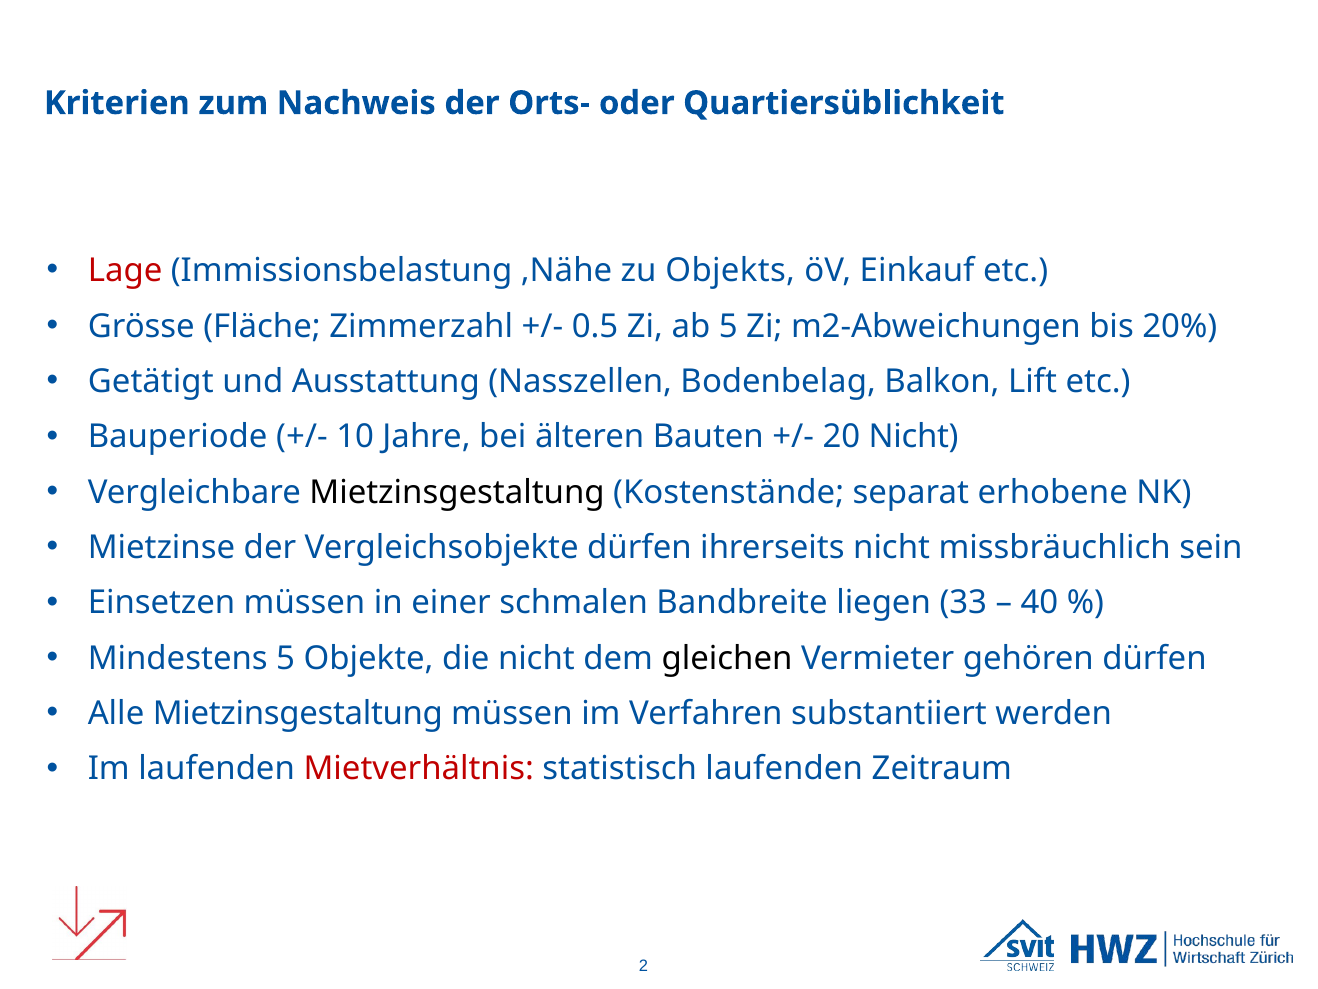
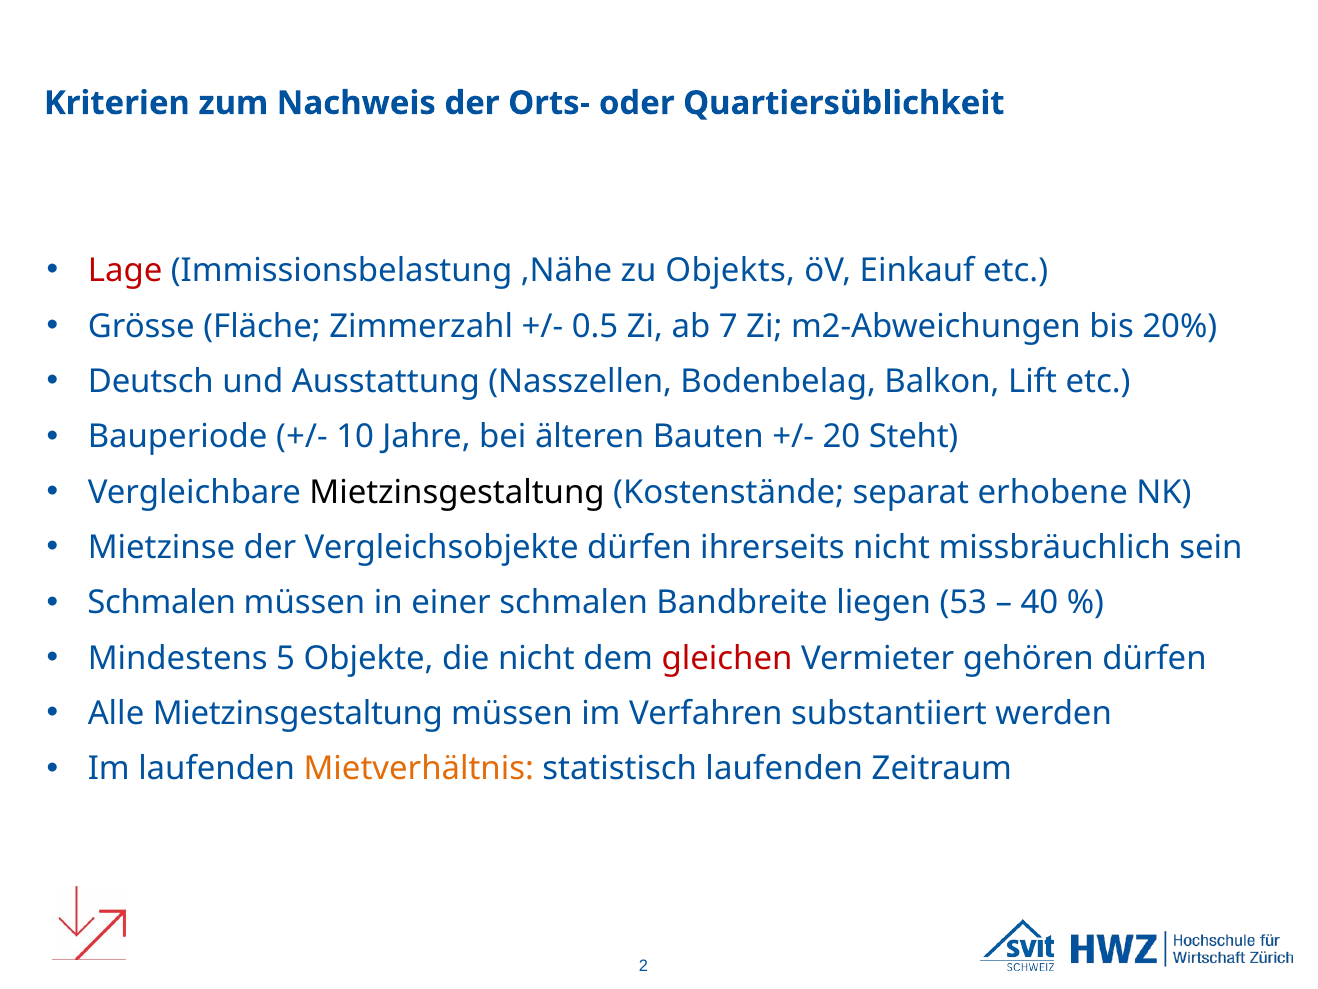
ab 5: 5 -> 7
Getätigt: Getätigt -> Deutsch
20 Nicht: Nicht -> Steht
Einsetzen at (162, 603): Einsetzen -> Schmalen
33: 33 -> 53
gleichen colour: black -> red
Mietverhältnis colour: red -> orange
